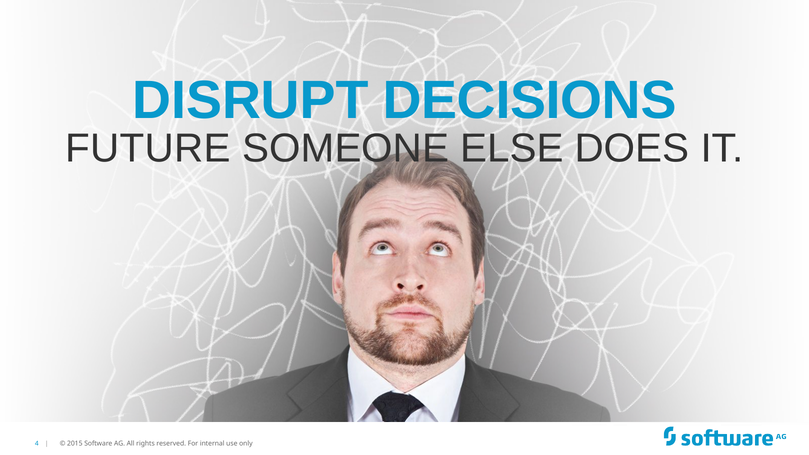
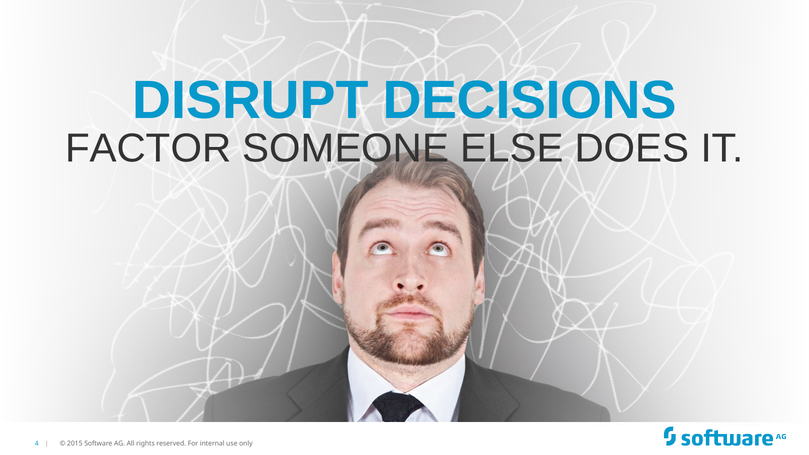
FUTURE: FUTURE -> FACTOR
